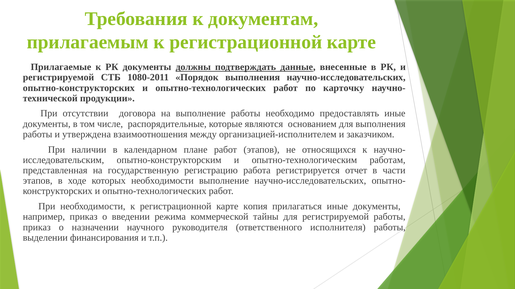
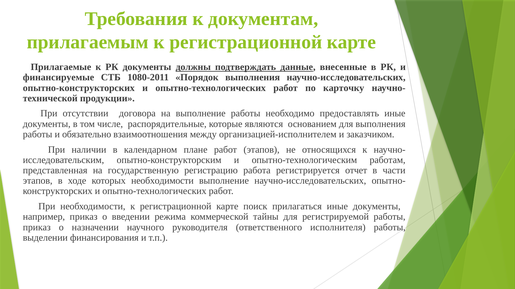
регистрируемой at (59, 78): регистрируемой -> финансируемые
утверждена: утверждена -> обязательно
копия: копия -> поиск
